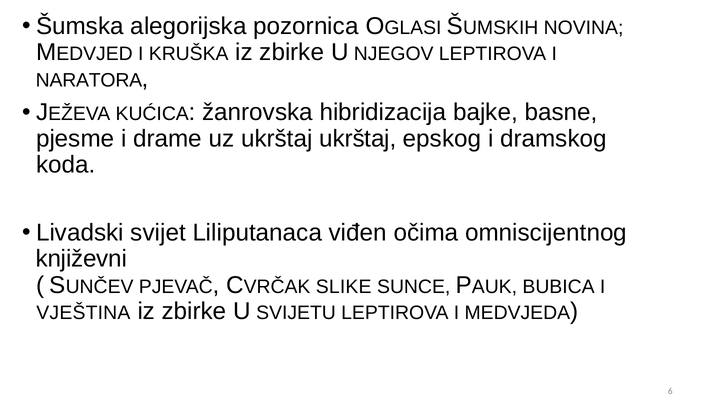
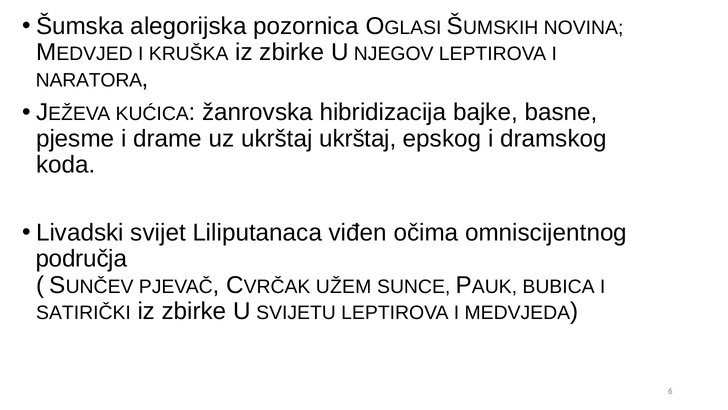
književni: književni -> područja
SLIKE: SLIKE -> UŽEM
VJEŠTINA: VJEŠTINA -> SATIRIČKI
